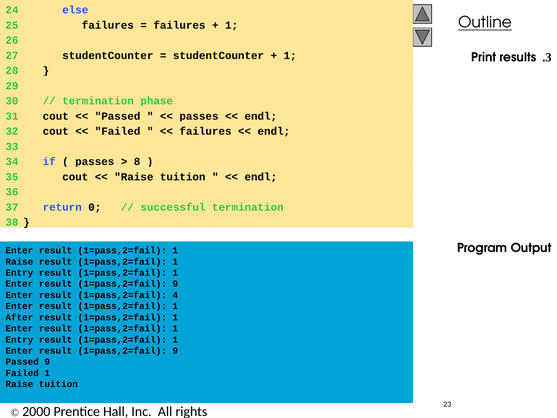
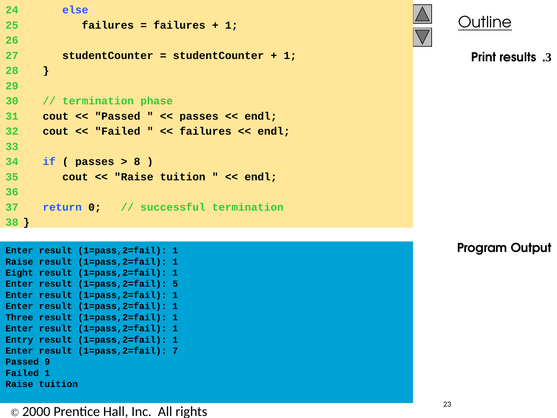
Entry at (19, 273): Entry -> Eight
9 at (175, 284): 9 -> 5
4 at (175, 295): 4 -> 1
After: After -> Three
9 at (175, 351): 9 -> 7
